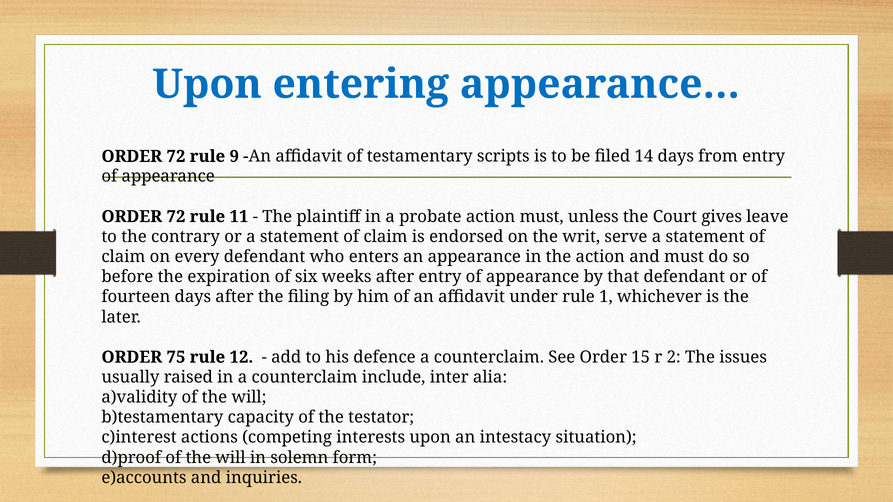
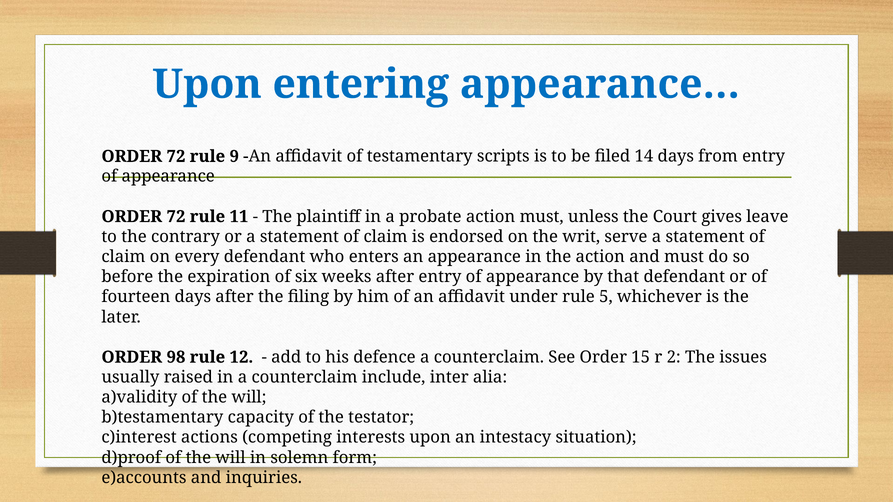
1: 1 -> 5
75: 75 -> 98
